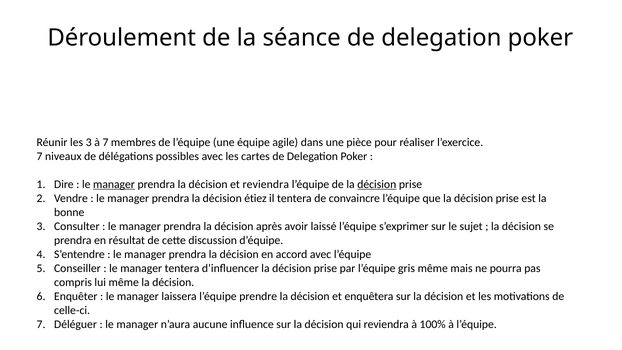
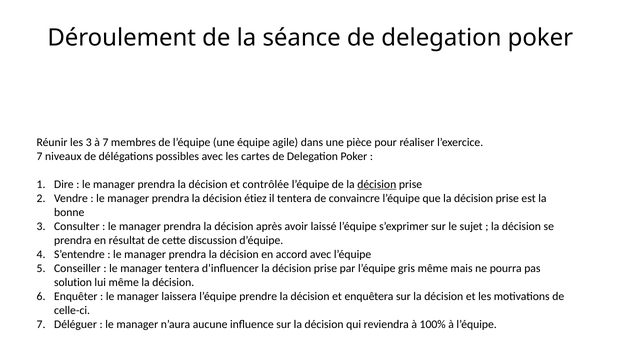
manager at (114, 184) underline: present -> none
et reviendra: reviendra -> contrôlée
compris: compris -> solution
